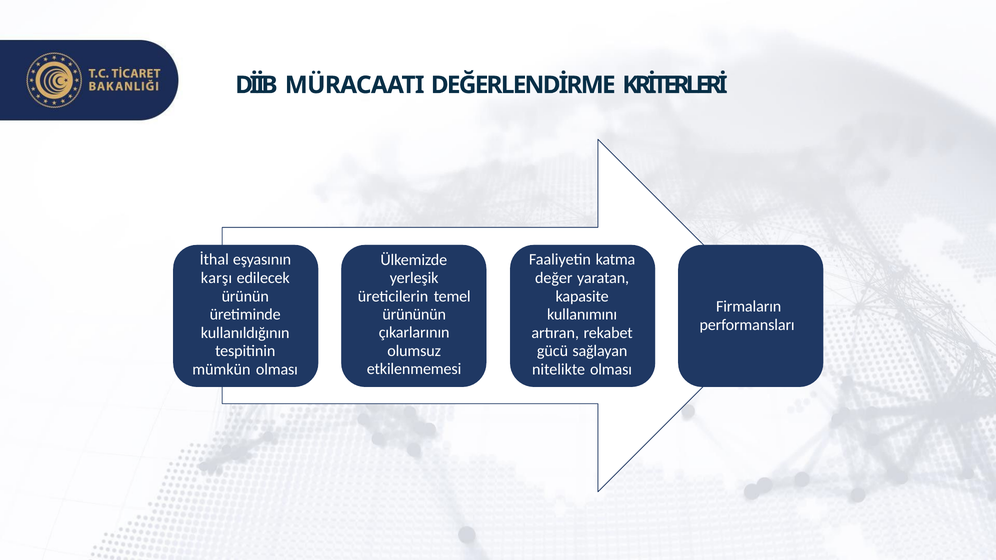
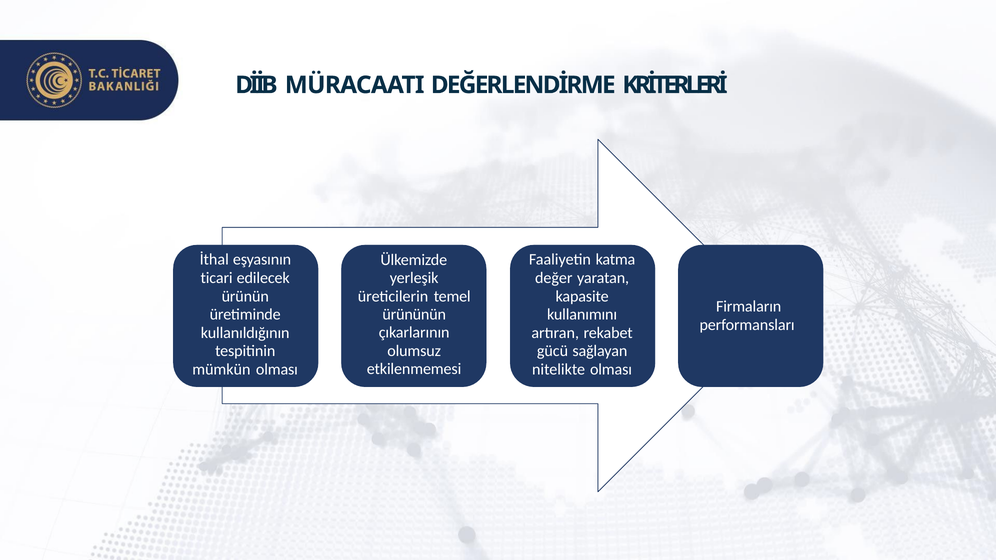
karşı: karşı -> ticari
